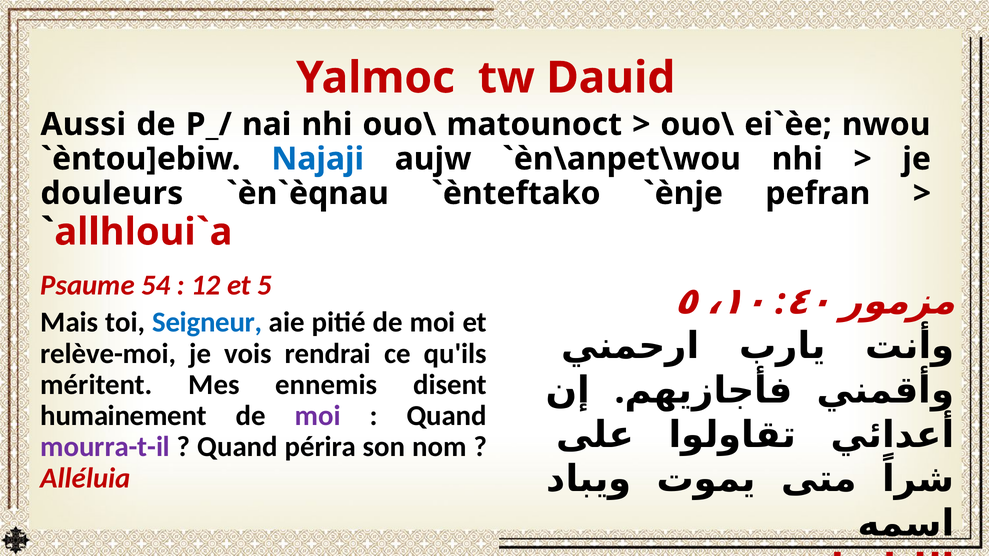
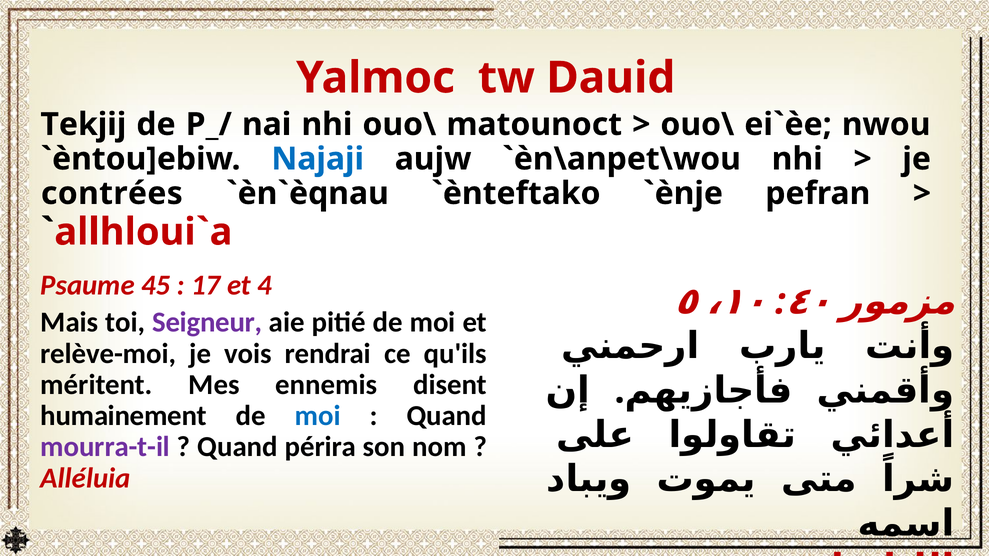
Aussi: Aussi -> Tekjij
douleurs: douleurs -> contrées
54: 54 -> 45
12: 12 -> 17
5: 5 -> 4
Seigneur colour: blue -> purple
moi at (318, 416) colour: purple -> blue
